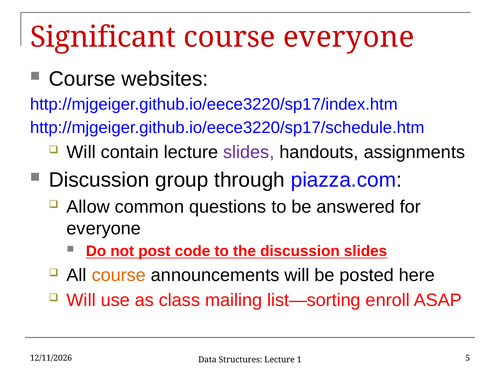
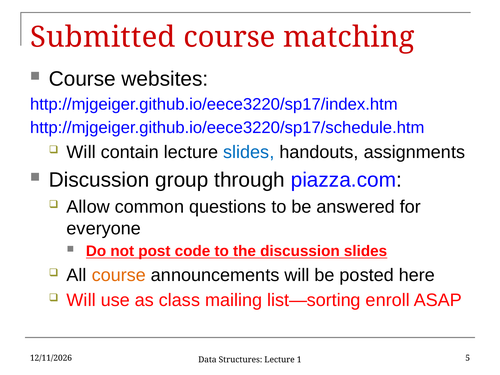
Significant: Significant -> Submitted
course everyone: everyone -> matching
slides at (249, 152) colour: purple -> blue
